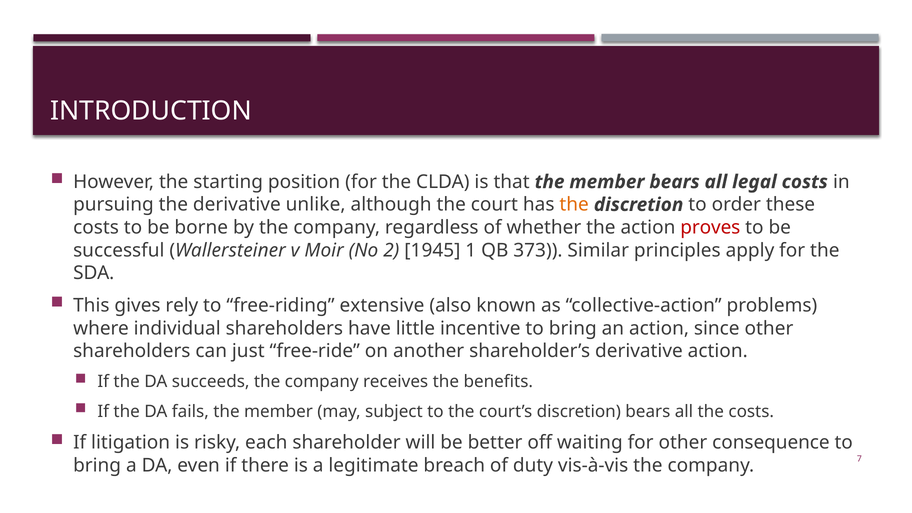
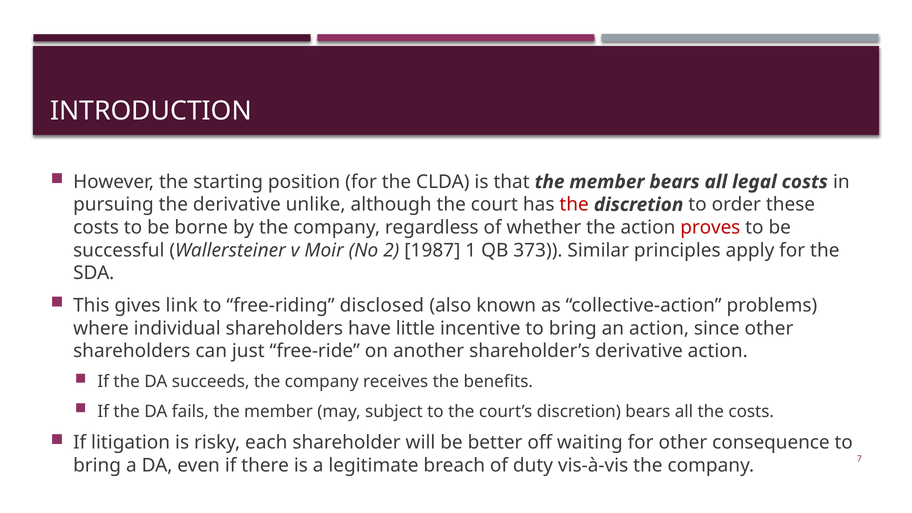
the at (574, 205) colour: orange -> red
1945: 1945 -> 1987
rely: rely -> link
extensive: extensive -> disclosed
